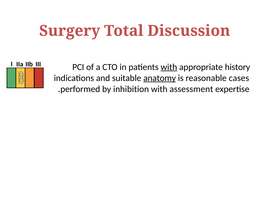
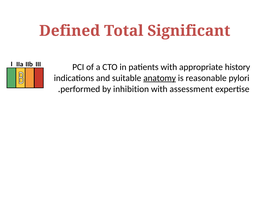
Surgery: Surgery -> Defined
Discussion: Discussion -> Significant
with at (169, 67) underline: present -> none
cases: cases -> pylori
